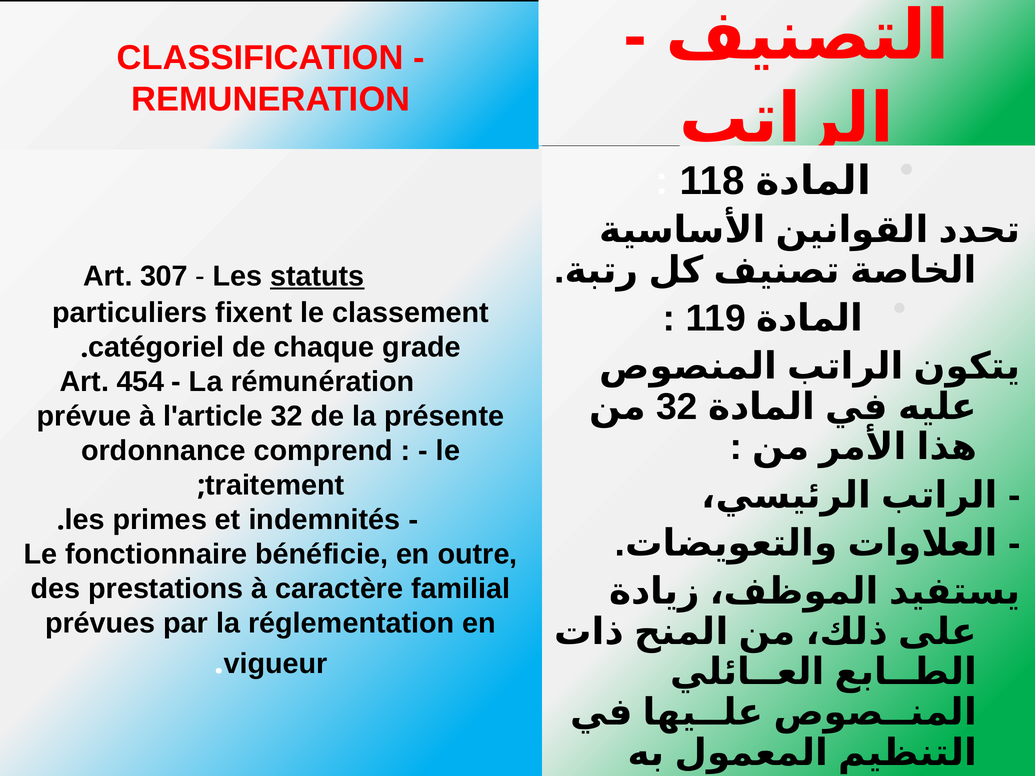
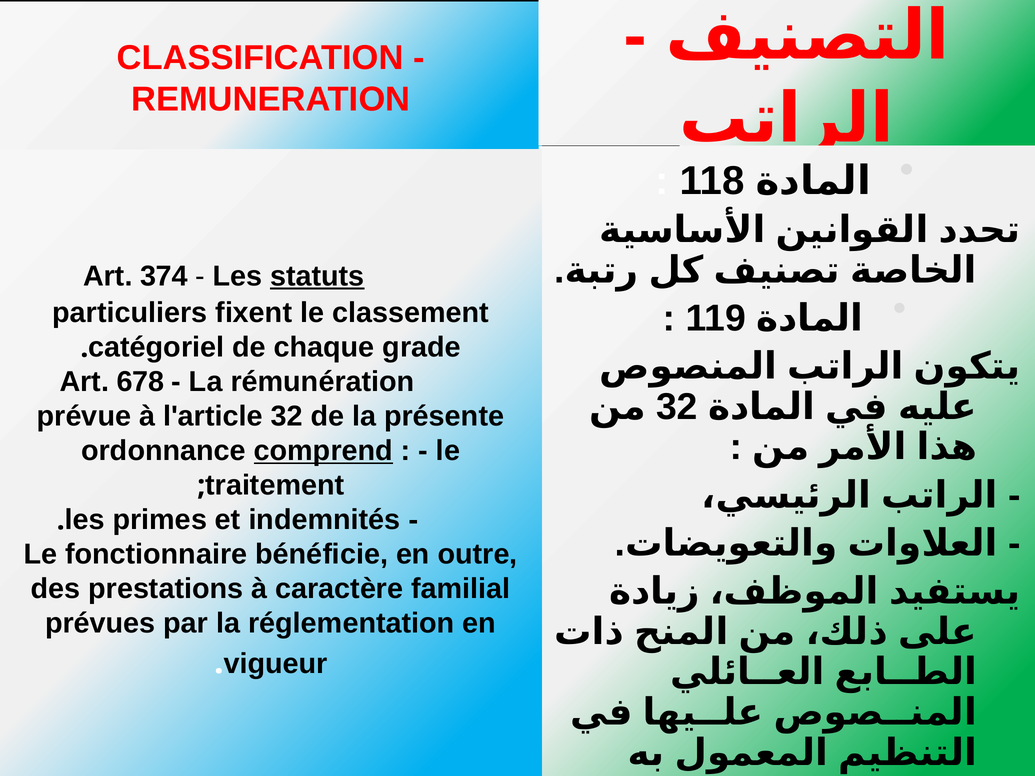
307: 307 -> 374
454: 454 -> 678
comprend underline: none -> present
